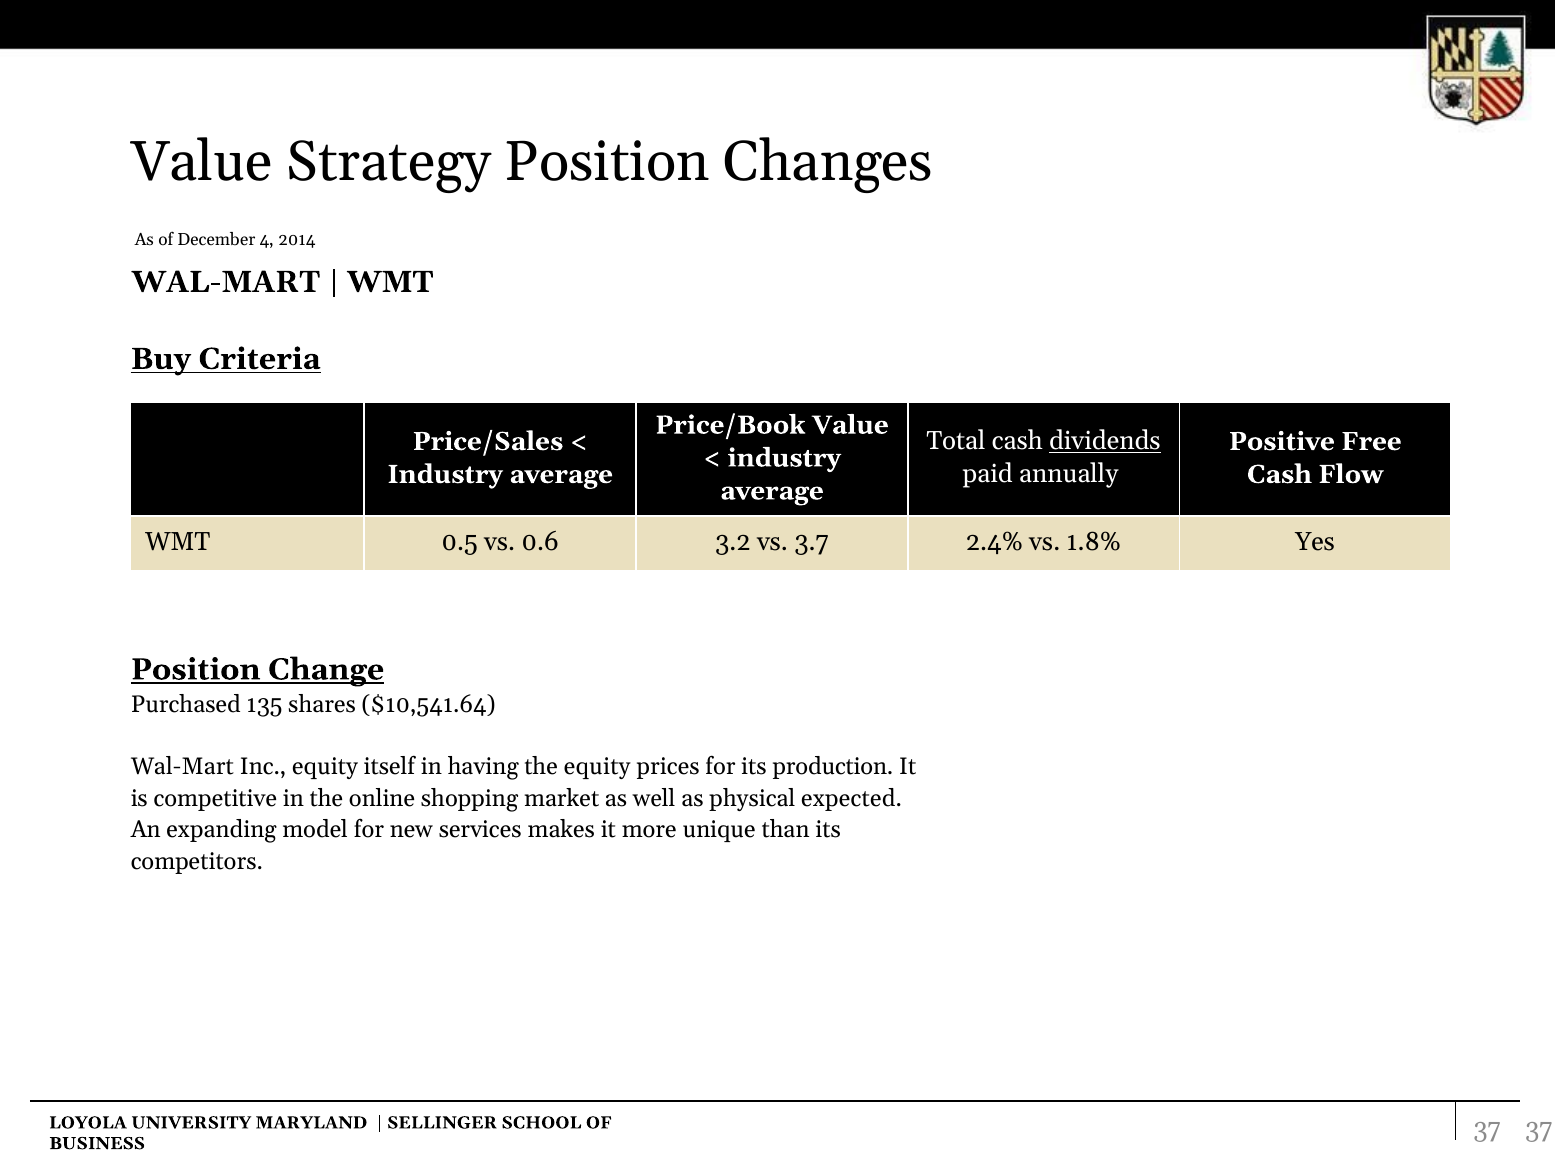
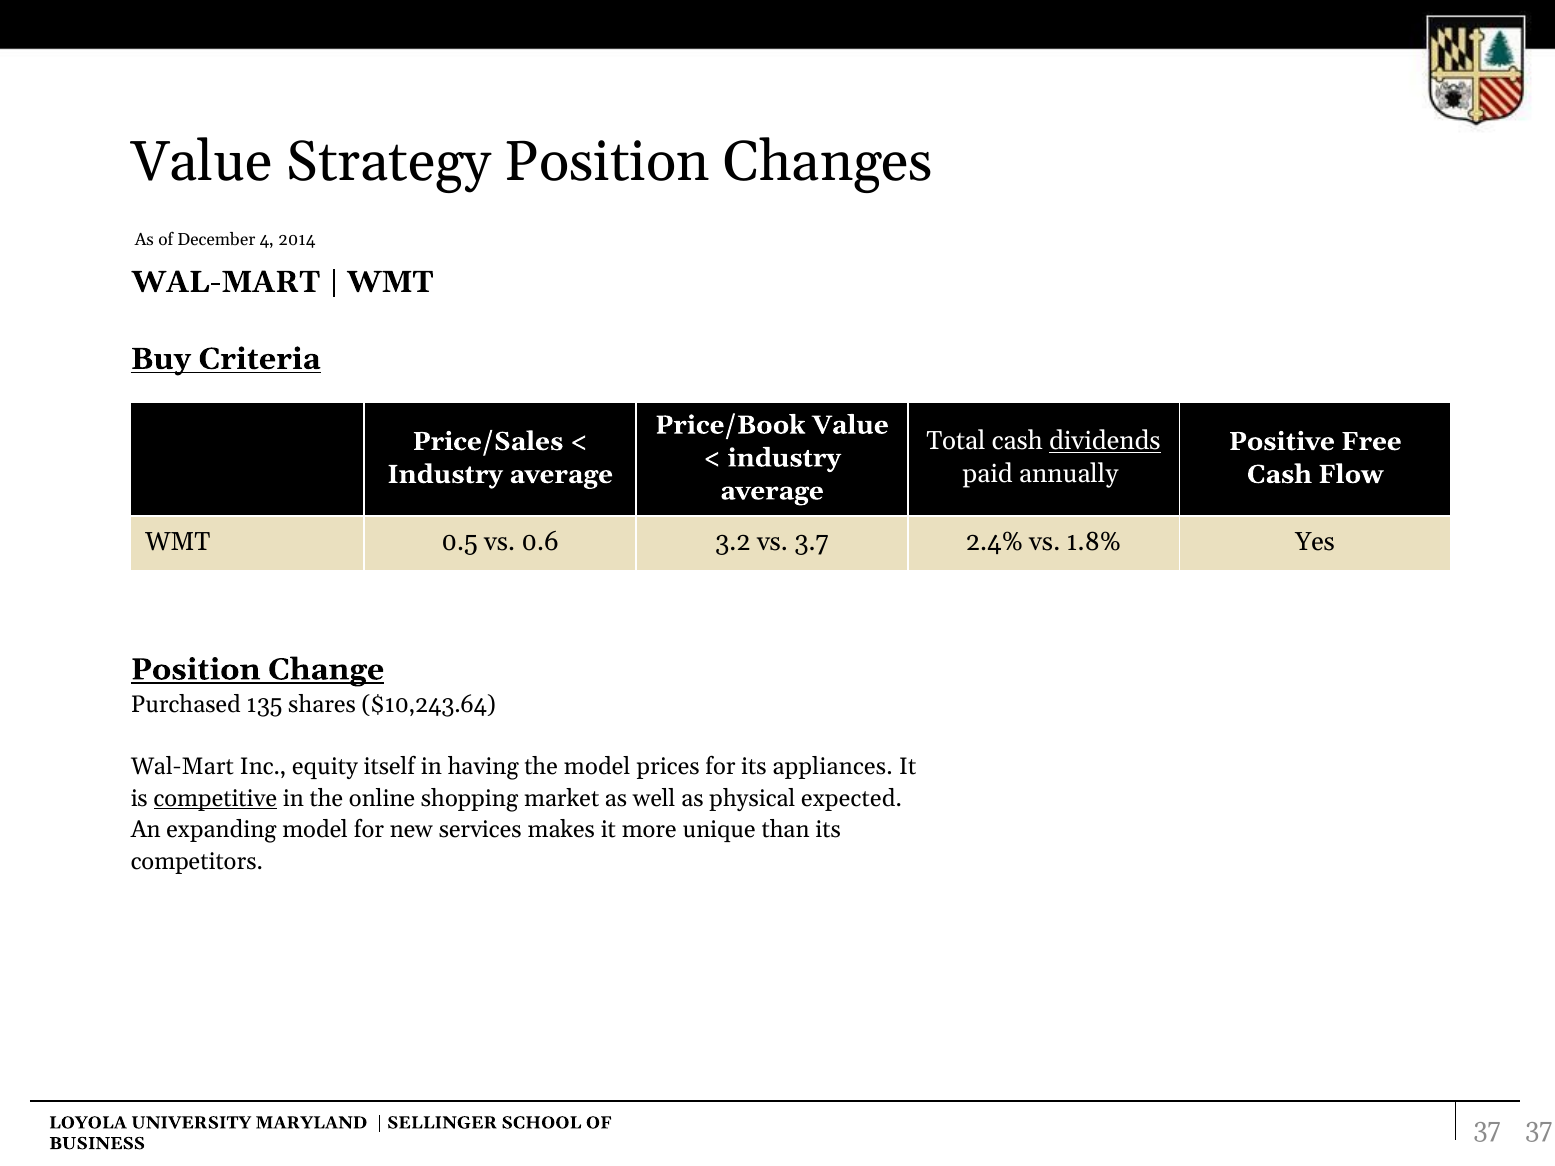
$10,541.64: $10,541.64 -> $10,243.64
the equity: equity -> model
production: production -> appliances
competitive underline: none -> present
